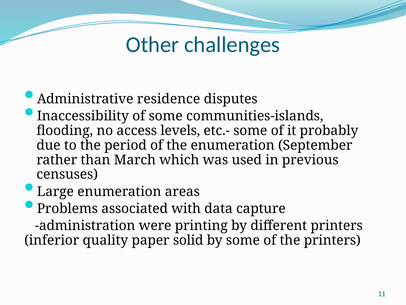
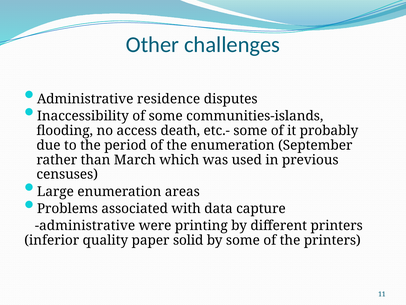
levels: levels -> death
administration at (85, 225): administration -> administrative
